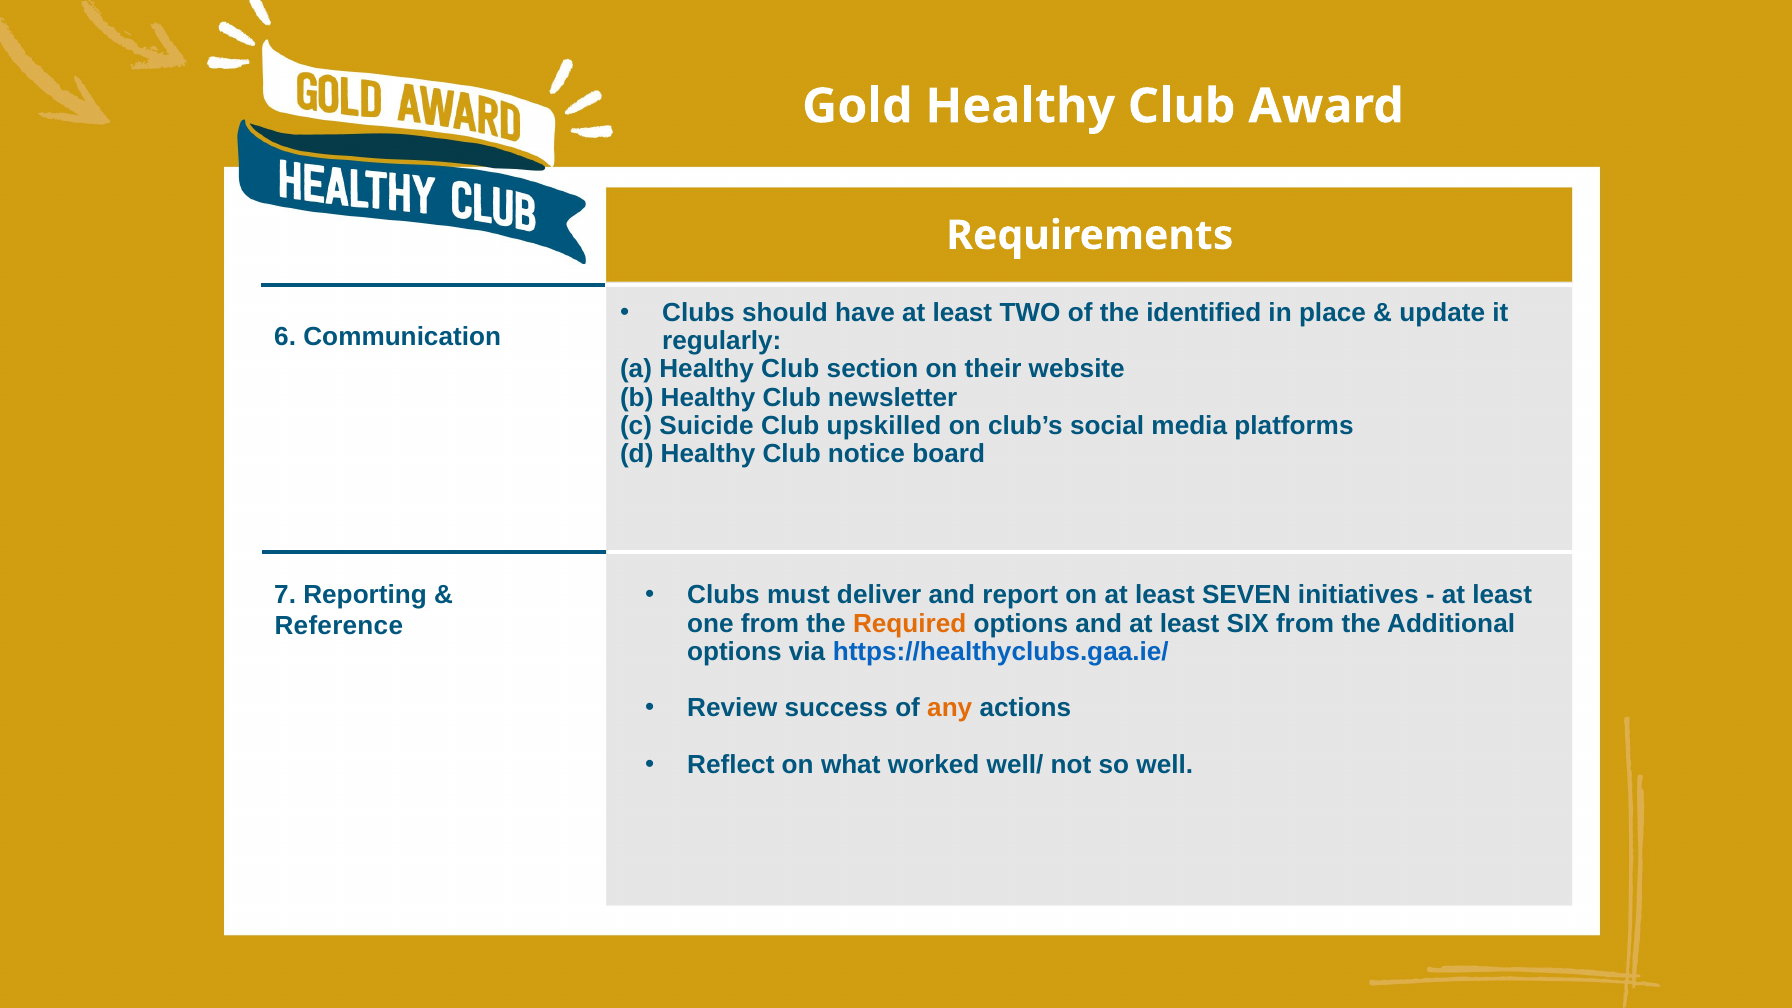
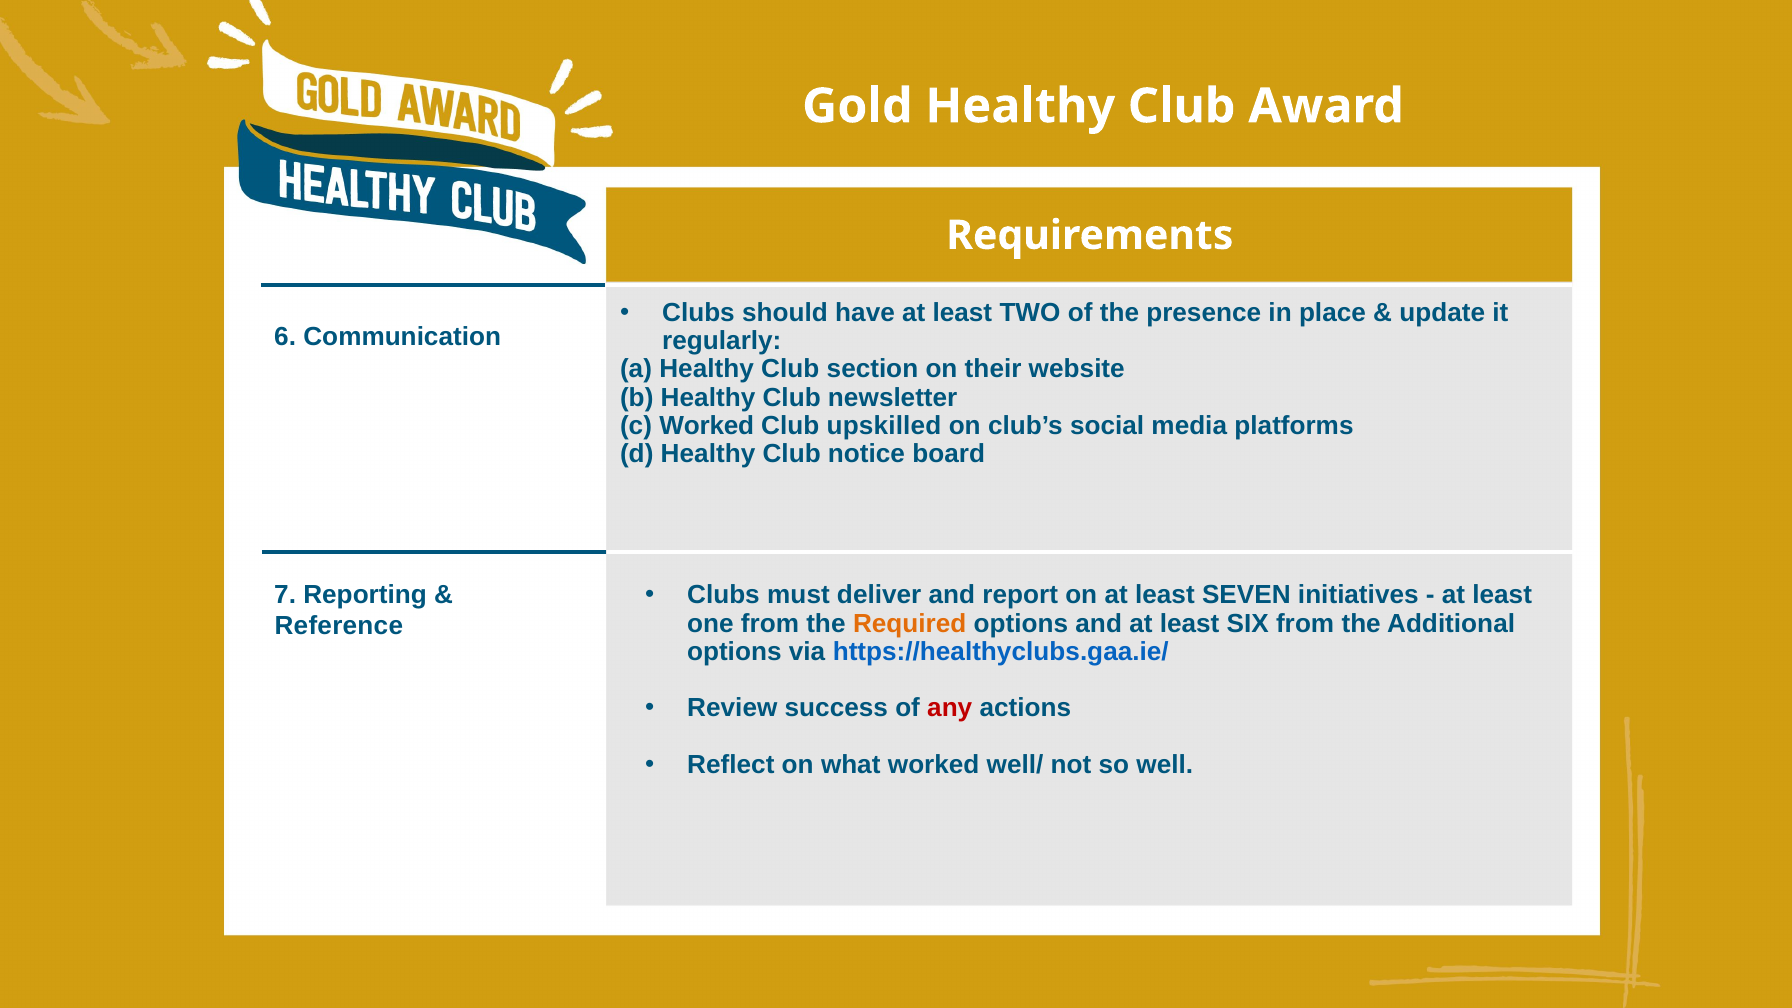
identified: identified -> presence
c Suicide: Suicide -> Worked
any colour: orange -> red
